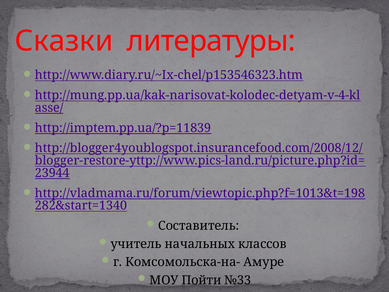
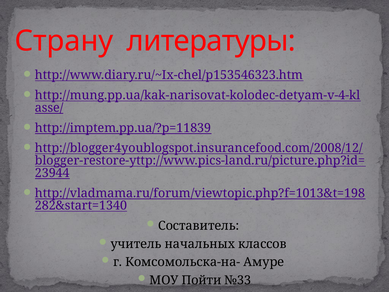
Сказки: Сказки -> Страну
